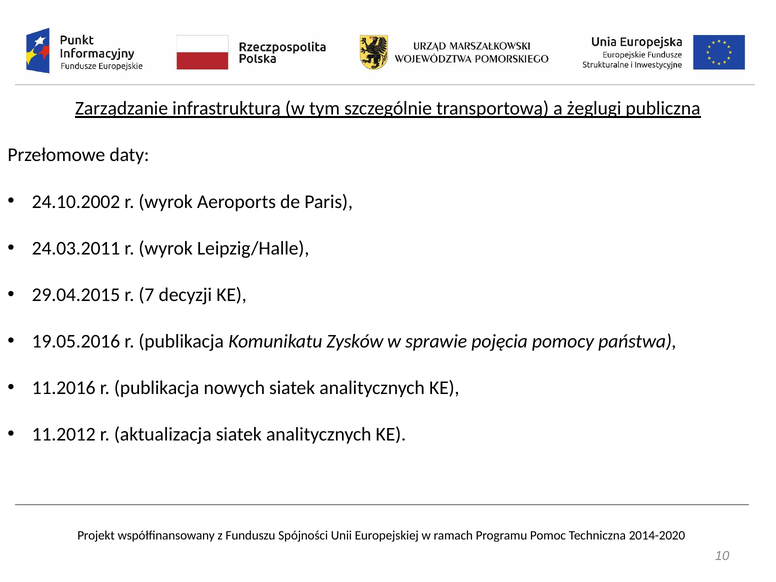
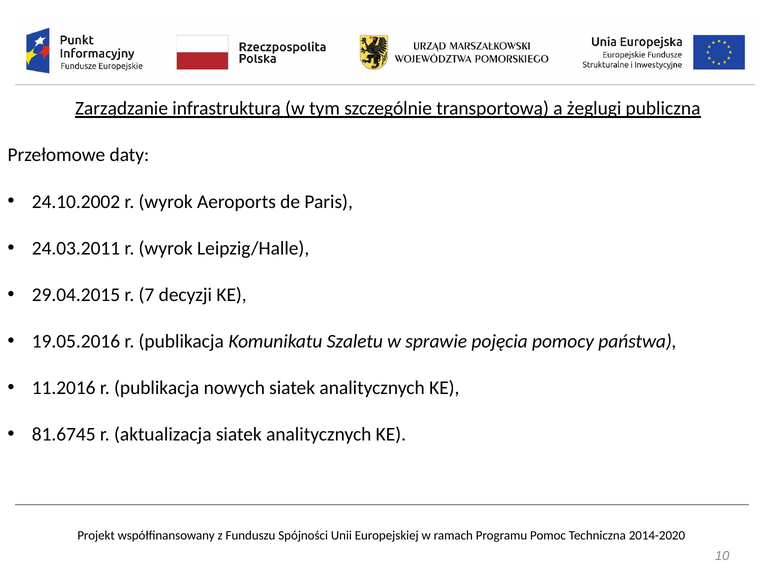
Zysków: Zysków -> Szaletu
11.2012: 11.2012 -> 81.6745
